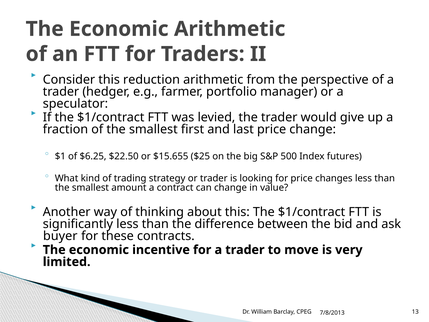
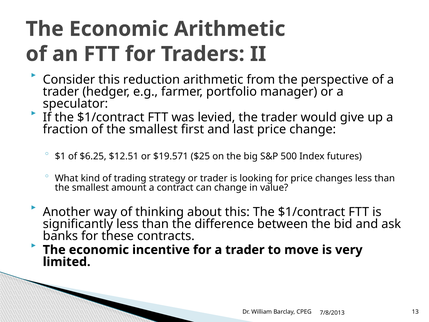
$22.50: $22.50 -> $12.51
$15.655: $15.655 -> $19.571
buyer: buyer -> banks
